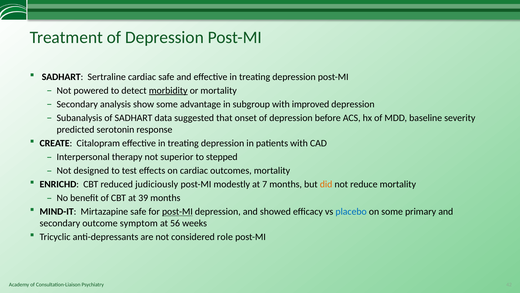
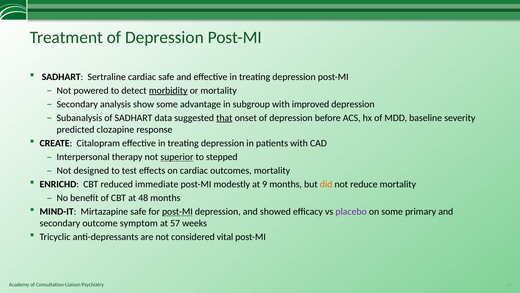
that underline: none -> present
serotonin: serotonin -> clozapine
superior underline: none -> present
judiciously: judiciously -> immediate
7: 7 -> 9
39: 39 -> 48
placebo colour: blue -> purple
56: 56 -> 57
role: role -> vital
